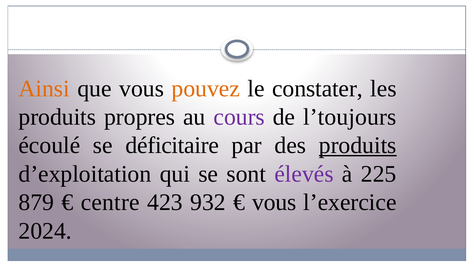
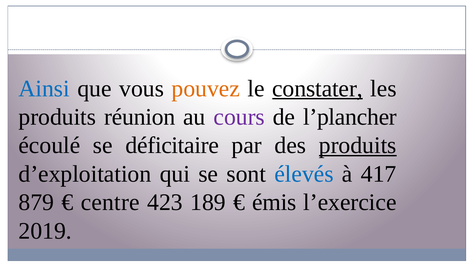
Ainsi colour: orange -> blue
constater underline: none -> present
propres: propres -> réunion
l’toujours: l’toujours -> l’plancher
élevés colour: purple -> blue
225: 225 -> 417
932: 932 -> 189
vous at (274, 202): vous -> émis
2024: 2024 -> 2019
